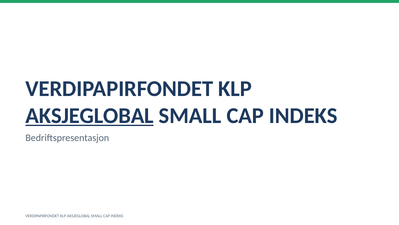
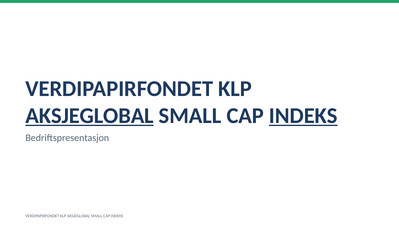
INDEKS at (303, 115) underline: none -> present
